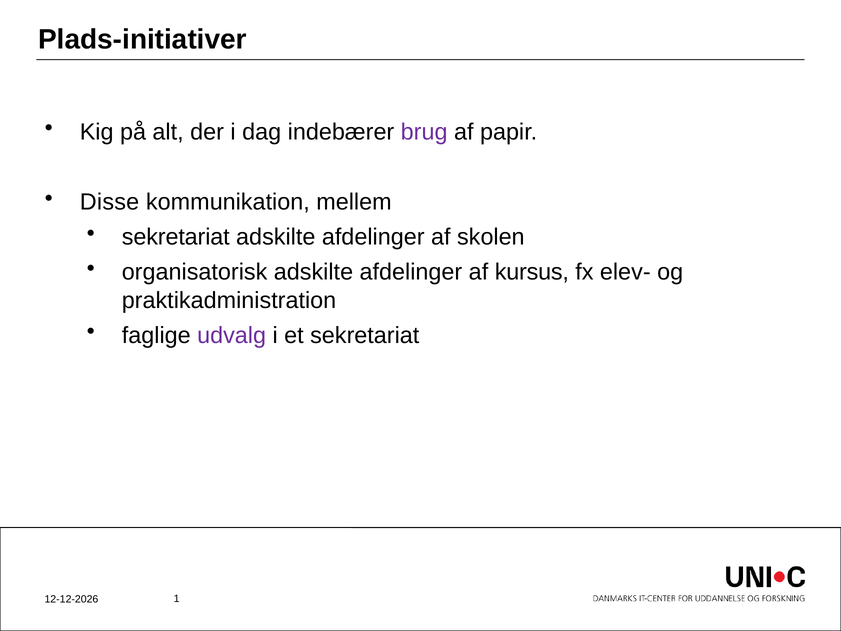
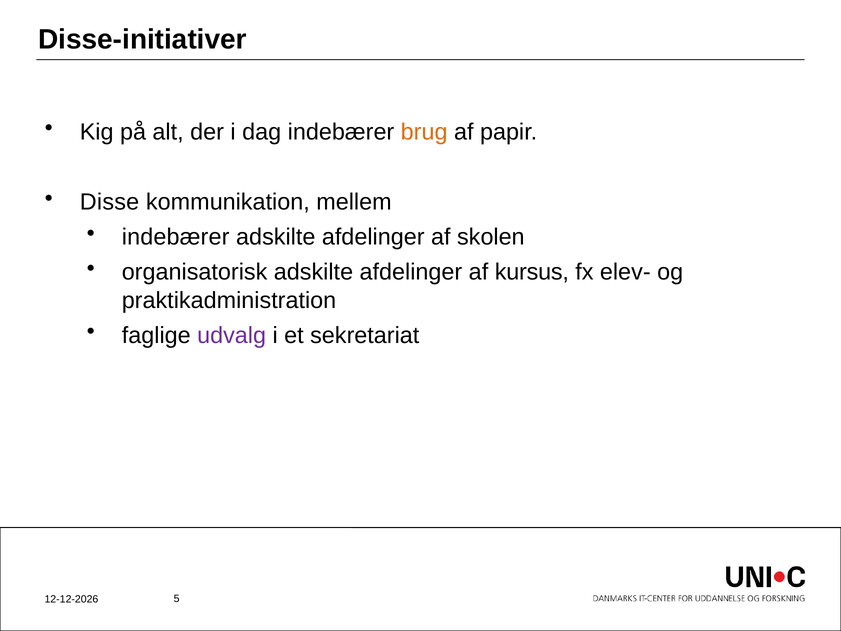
Plads-initiativer: Plads-initiativer -> Disse-initiativer
brug colour: purple -> orange
sekretariat at (176, 237): sekretariat -> indebærer
1: 1 -> 5
